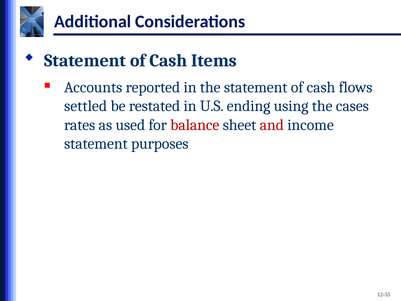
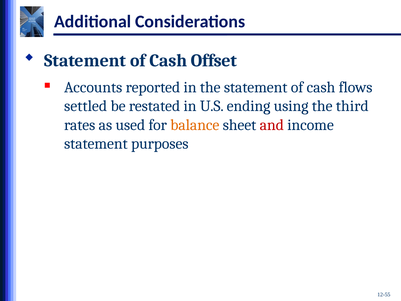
Items: Items -> Offset
cases: cases -> third
balance colour: red -> orange
